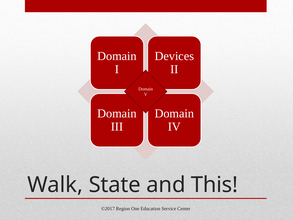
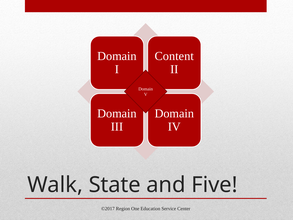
Devices: Devices -> Content
This: This -> Five
